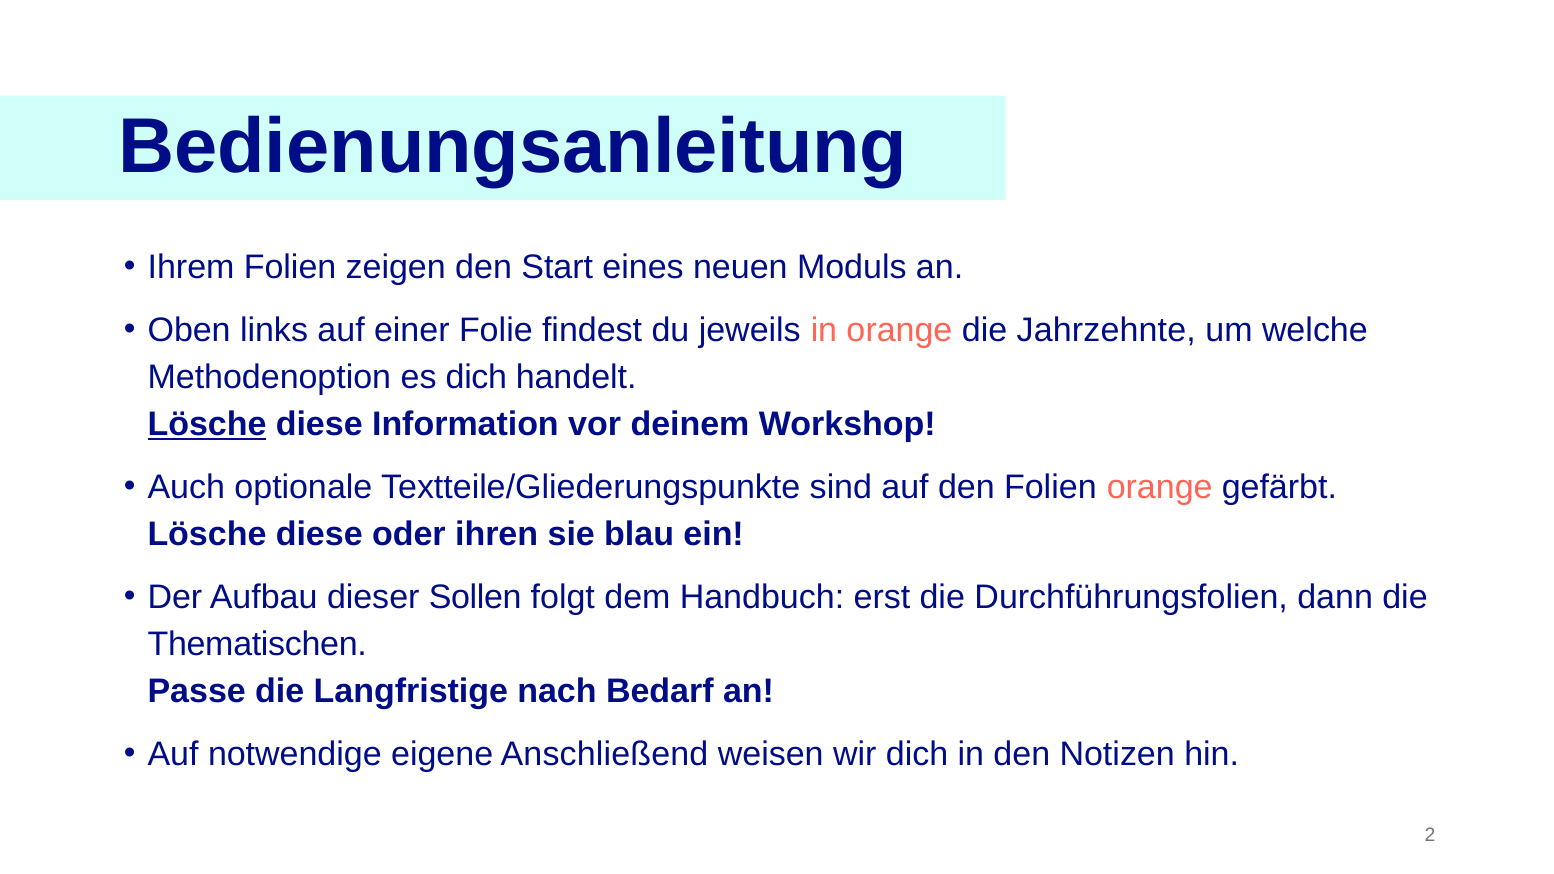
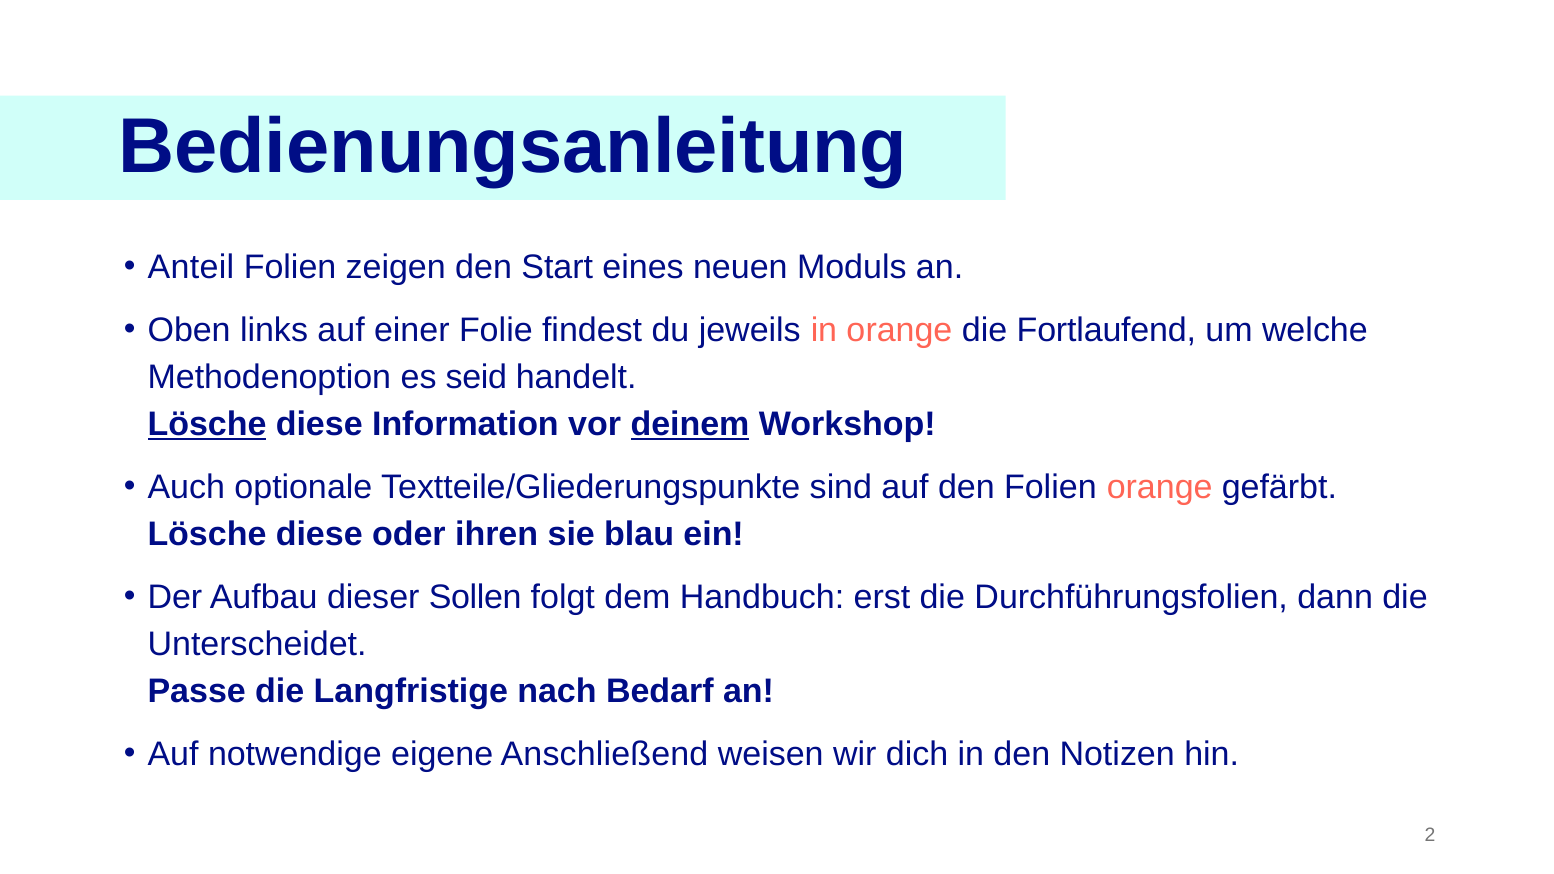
Ihrem: Ihrem -> Anteil
Jahrzehnte: Jahrzehnte -> Fortlaufend
es dich: dich -> seid
deinem underline: none -> present
Thematischen: Thematischen -> Unterscheidet
